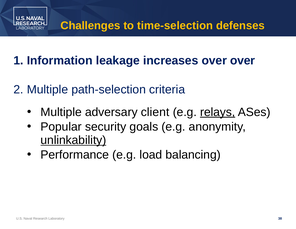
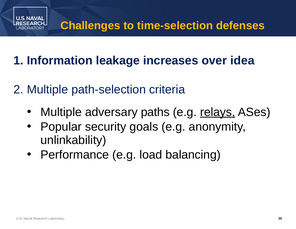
over over: over -> idea
client: client -> paths
unlinkability underline: present -> none
